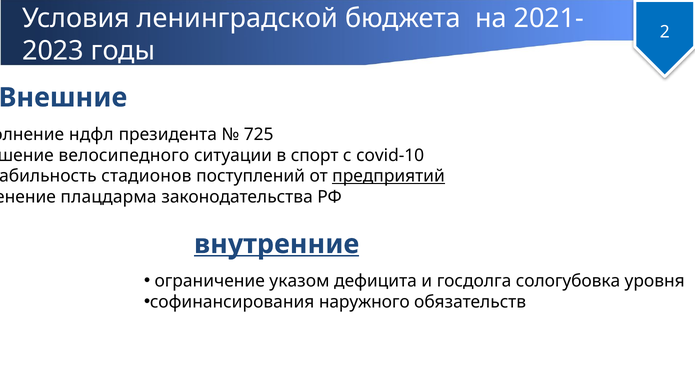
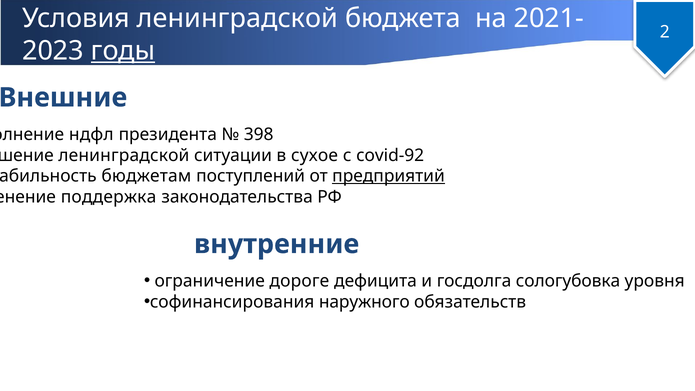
годы underline: none -> present
725: 725 -> 398
велосипедного at (124, 155): велосипедного -> ленинградской
спорт: спорт -> сухое
covid-10: covid-10 -> covid-92
стадионов: стадионов -> бюджетам
плацдарма: плацдарма -> поддержка
внутренние underline: present -> none
указом: указом -> дороге
